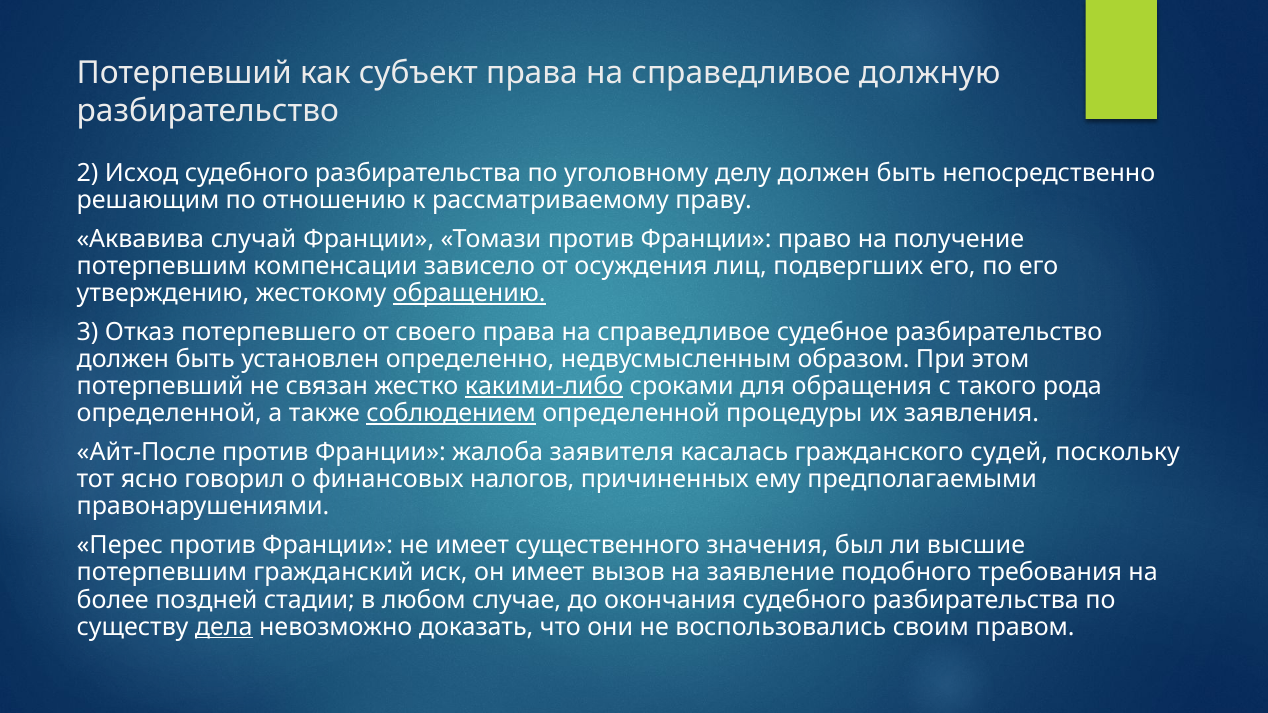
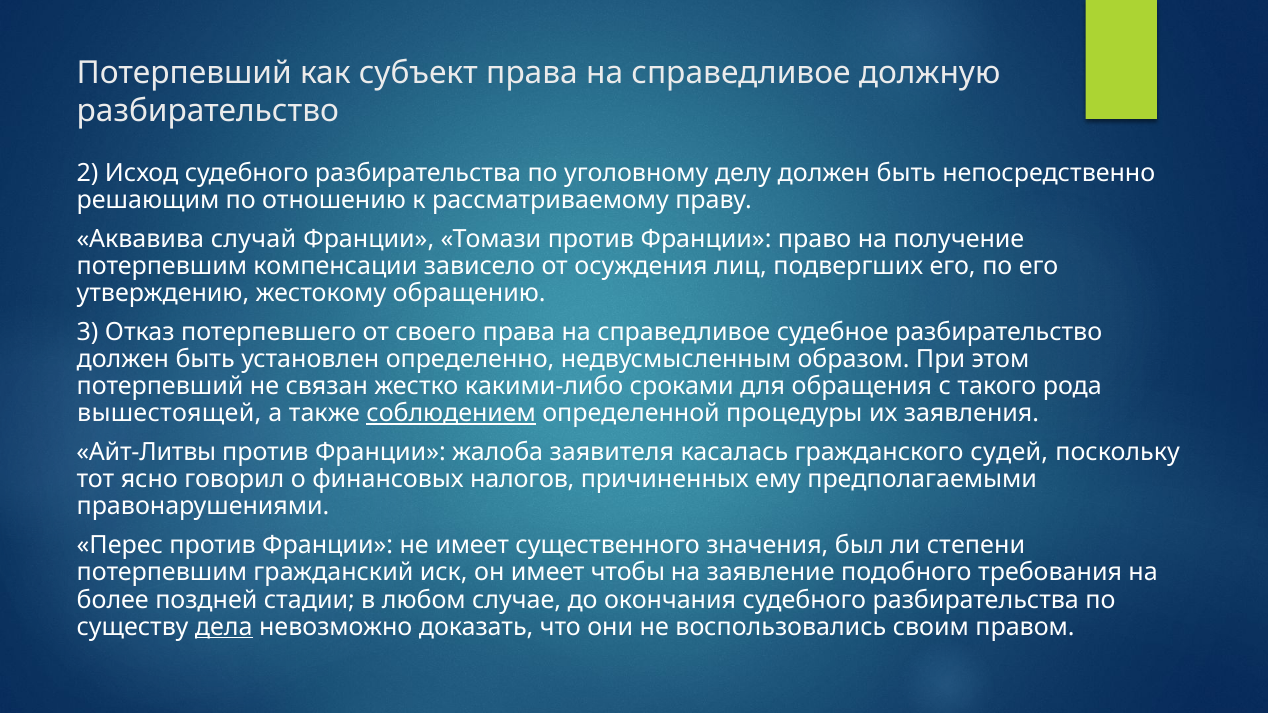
обращению underline: present -> none
какими-либо underline: present -> none
определенной at (169, 414): определенной -> вышестоящей
Айт-После: Айт-После -> Айт-Литвы
высшие: высшие -> степени
вызов: вызов -> чтобы
